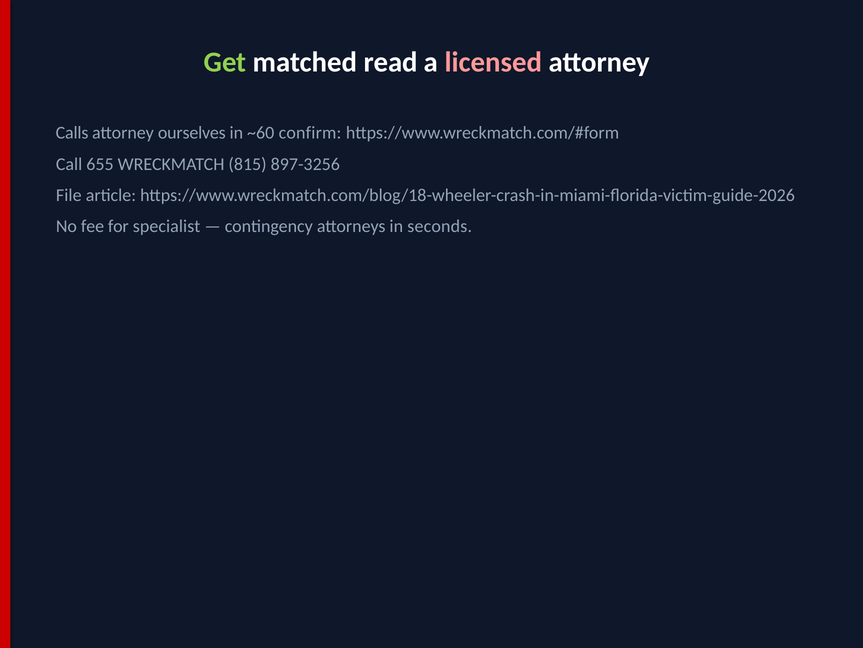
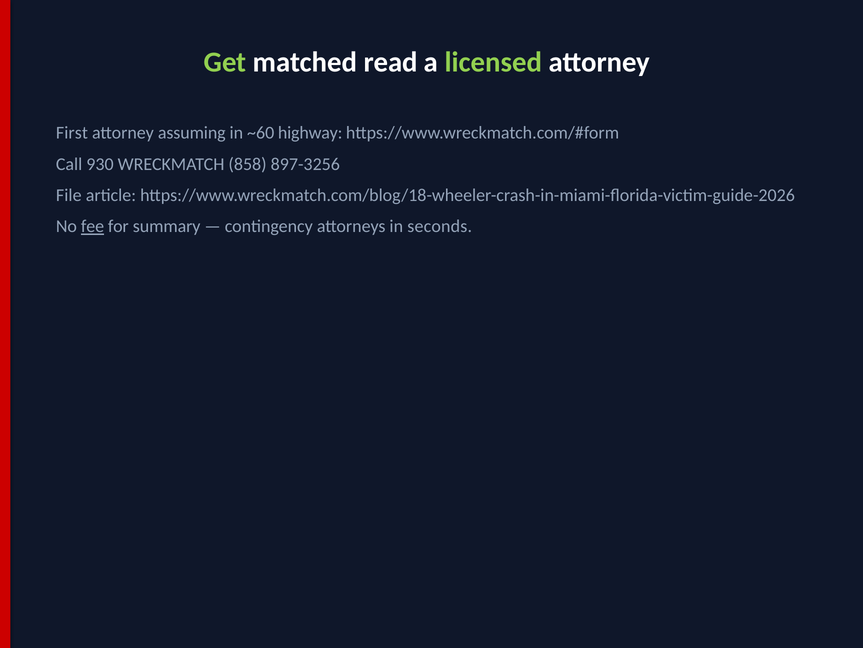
licensed colour: pink -> light green
Calls: Calls -> First
ourselves: ourselves -> assuming
confirm: confirm -> highway
655: 655 -> 930
815: 815 -> 858
fee underline: none -> present
specialist: specialist -> summary
